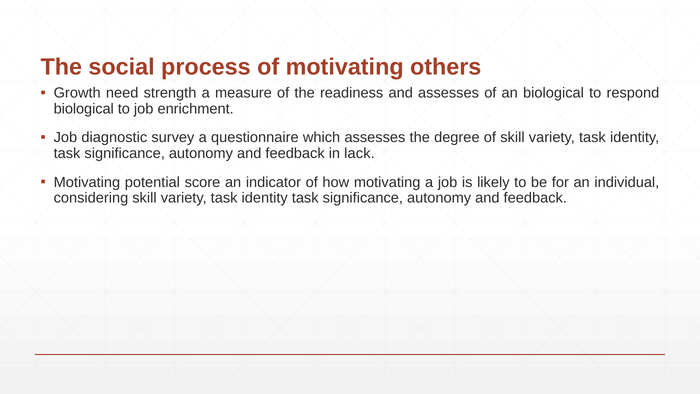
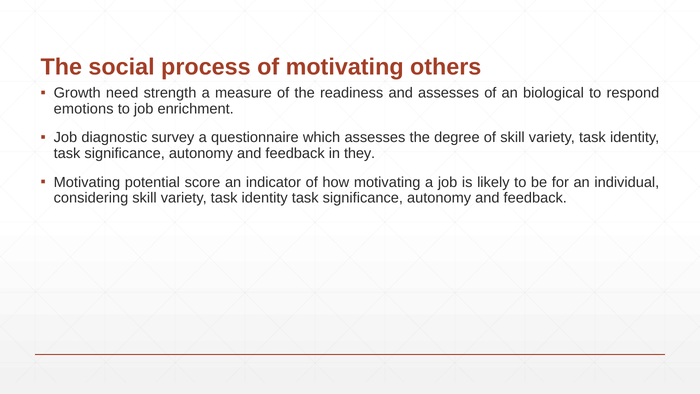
biological at (84, 109): biological -> emotions
lack: lack -> they
